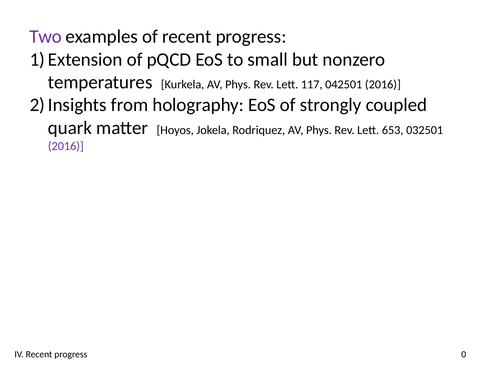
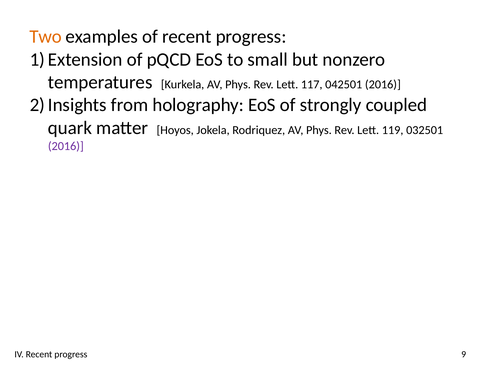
Two colour: purple -> orange
653: 653 -> 119
0: 0 -> 9
